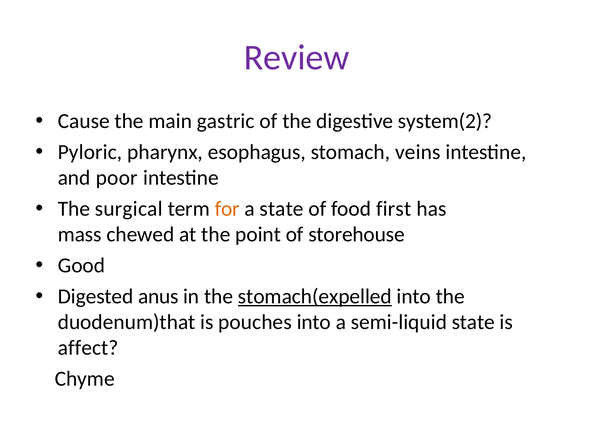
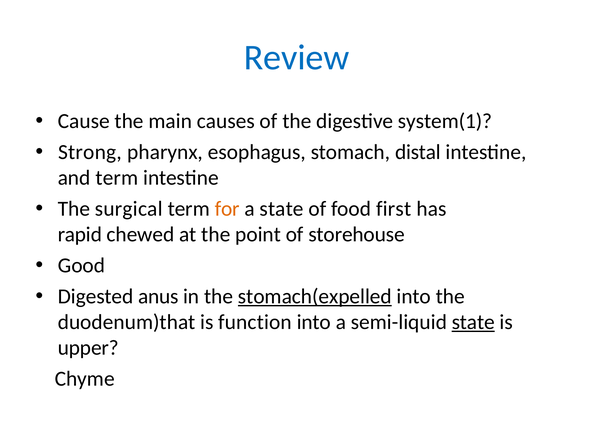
Review colour: purple -> blue
gastric: gastric -> causes
system(2: system(2 -> system(1
Pyloric: Pyloric -> Strong
veins: veins -> distal
and poor: poor -> term
mass: mass -> rapid
pouches: pouches -> function
state at (473, 322) underline: none -> present
affect: affect -> upper
